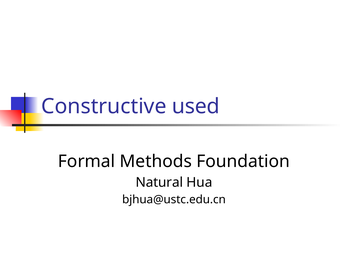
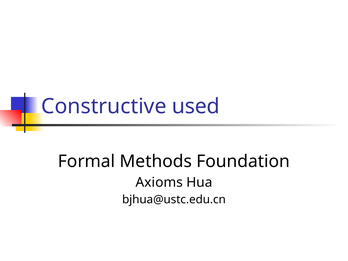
Natural: Natural -> Axioms
